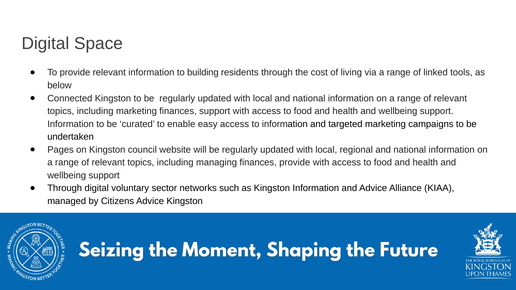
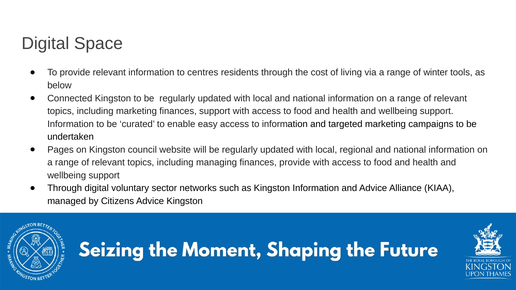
building: building -> centres
linked: linked -> winter
